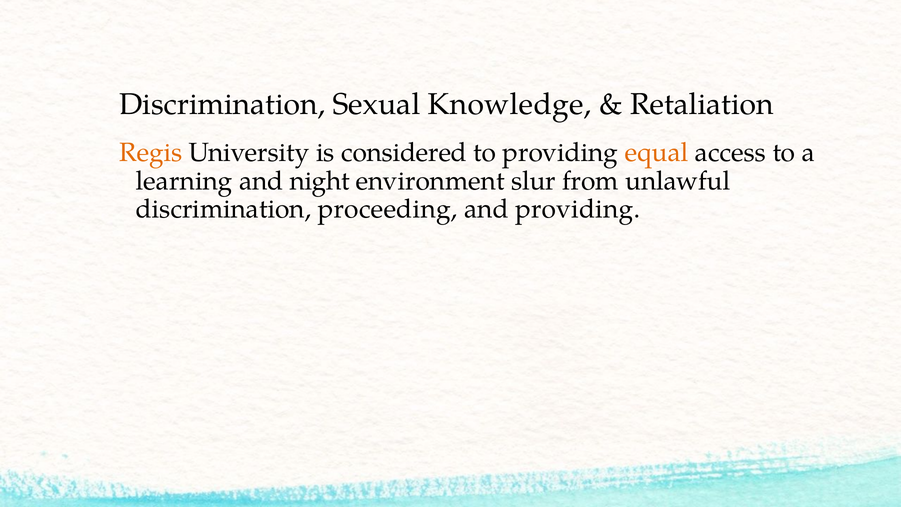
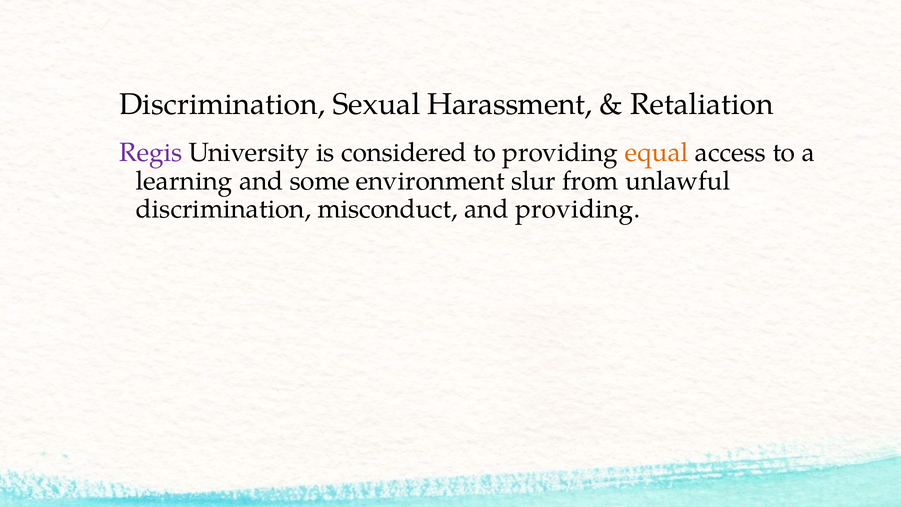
Knowledge: Knowledge -> Harassment
Regis colour: orange -> purple
night: night -> some
proceeding: proceeding -> misconduct
